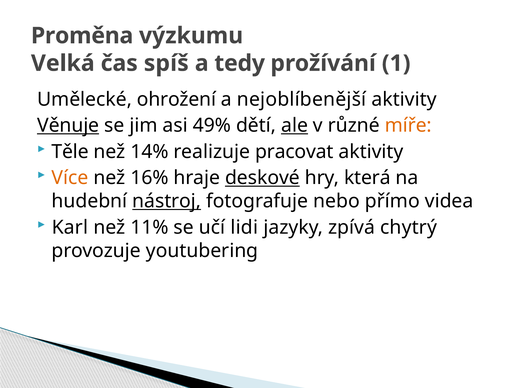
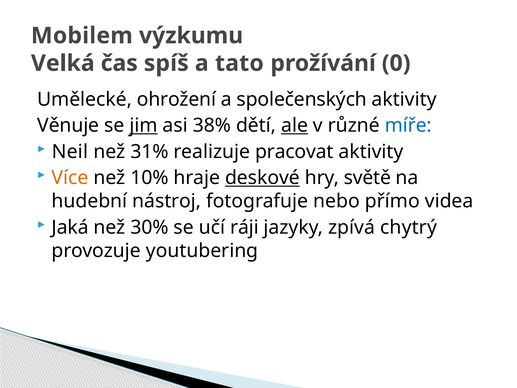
Proměna: Proměna -> Mobilem
tedy: tedy -> tato
1: 1 -> 0
nejoblíbenější: nejoblíbenější -> společenských
Věnuje underline: present -> none
jim underline: none -> present
49%: 49% -> 38%
míře colour: orange -> blue
Těle: Těle -> Neil
14%: 14% -> 31%
16%: 16% -> 10%
která: která -> světě
nástroj underline: present -> none
Karl: Karl -> Jaká
11%: 11% -> 30%
lidi: lidi -> ráji
